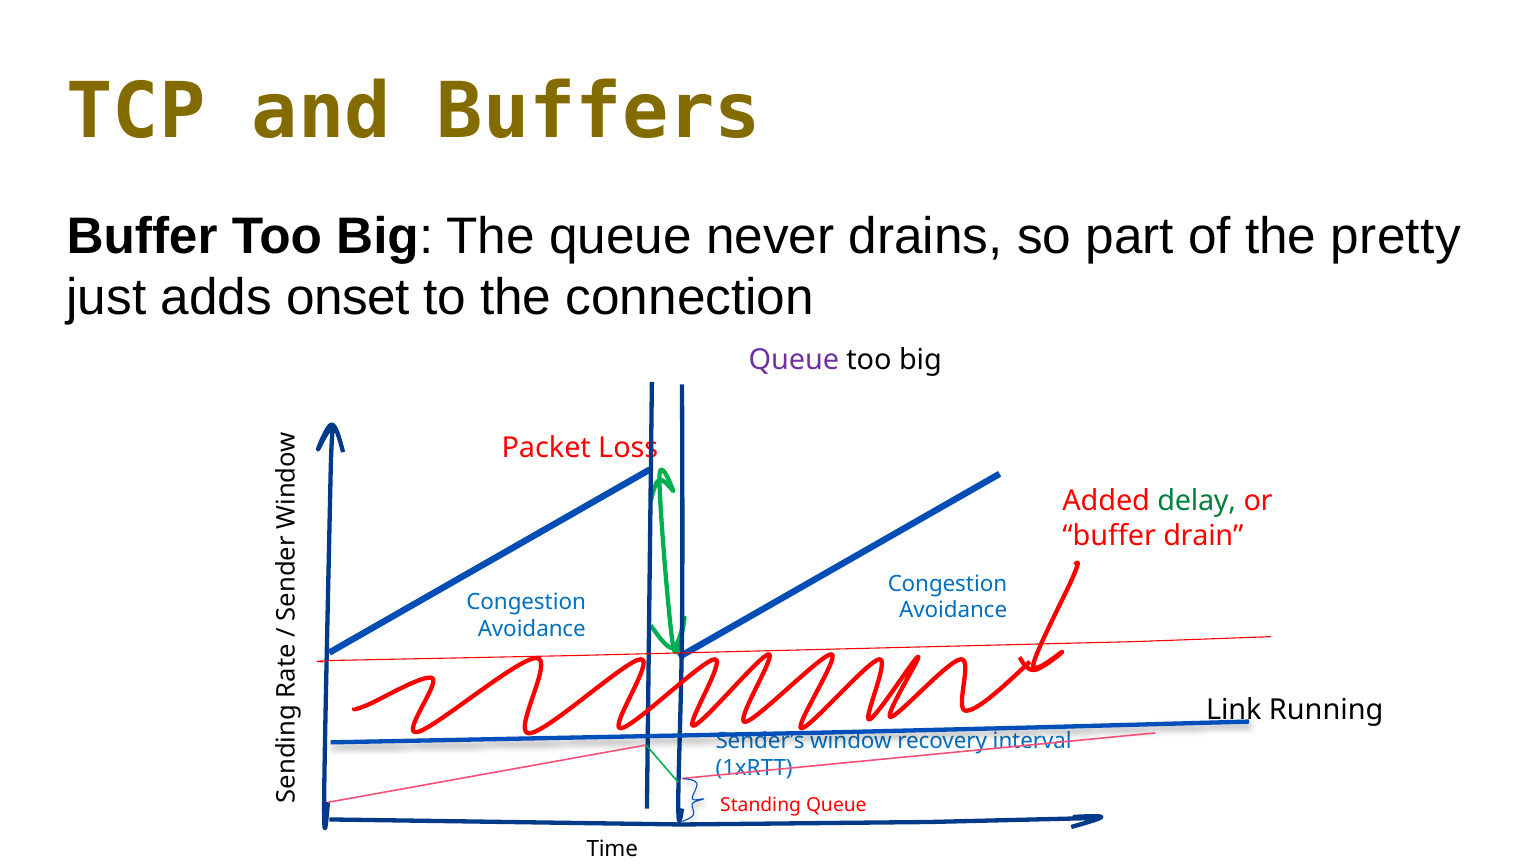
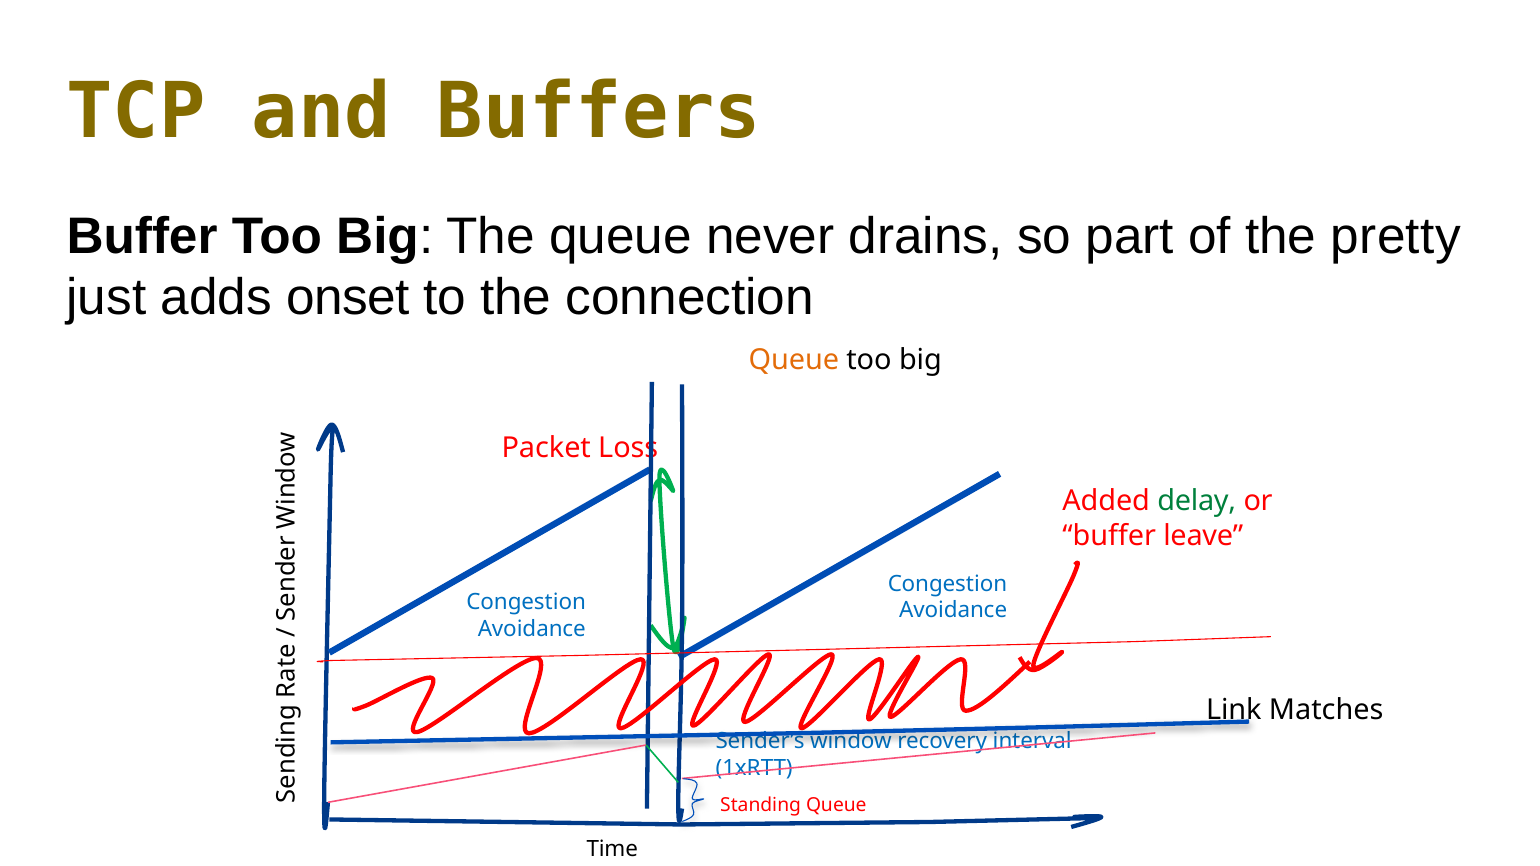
Queue at (794, 360) colour: purple -> orange
drain: drain -> leave
Running: Running -> Matches
